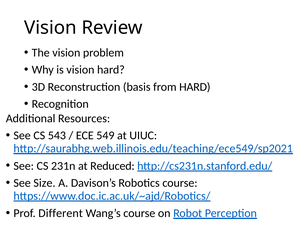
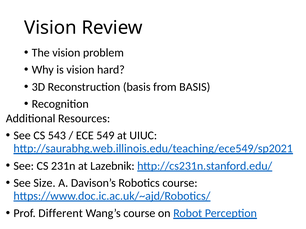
from HARD: HARD -> BASIS
Reduced: Reduced -> Lazebnik
